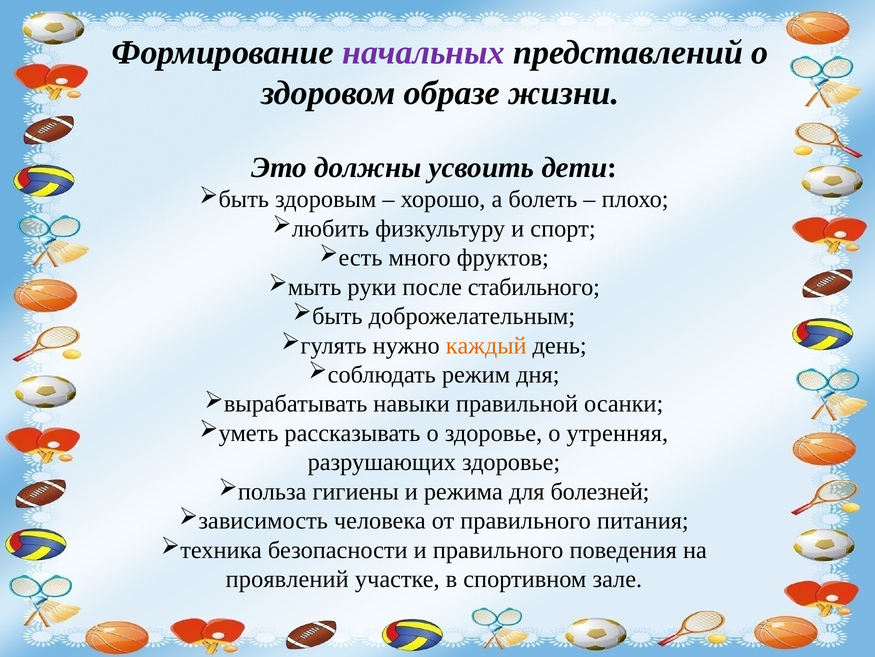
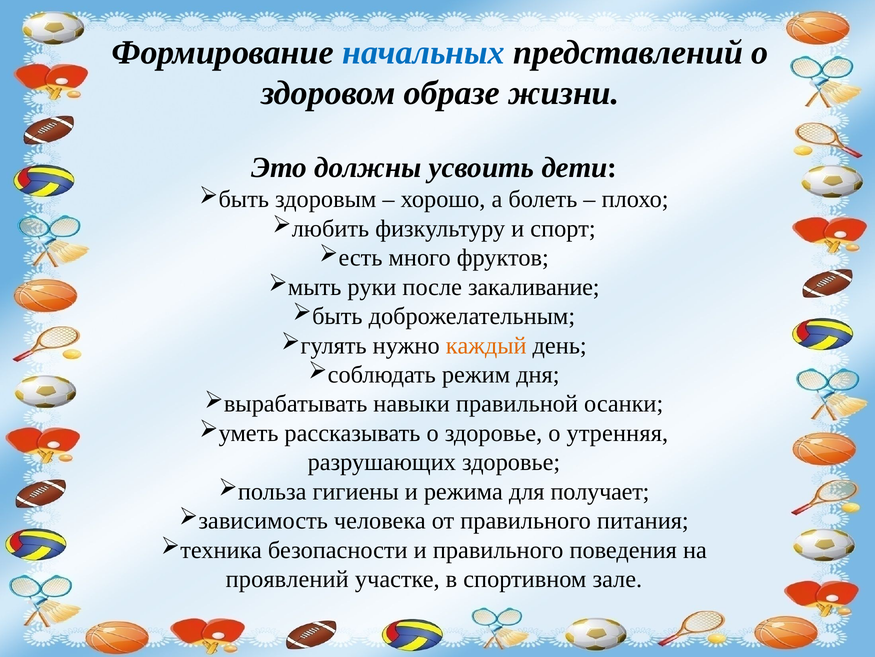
начальных colour: purple -> blue
стабильного: стабильного -> закаливание
болезней: болезней -> получает
